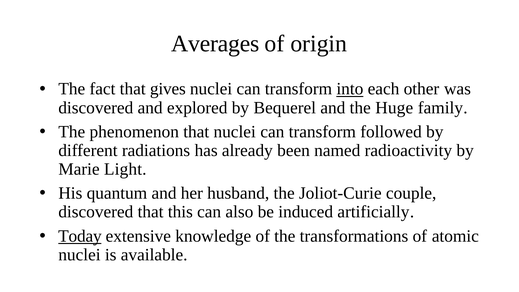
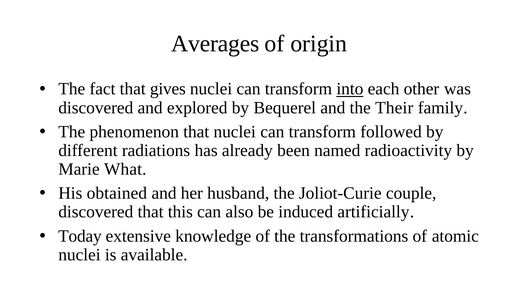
Huge: Huge -> Their
Light: Light -> What
quantum: quantum -> obtained
Today underline: present -> none
